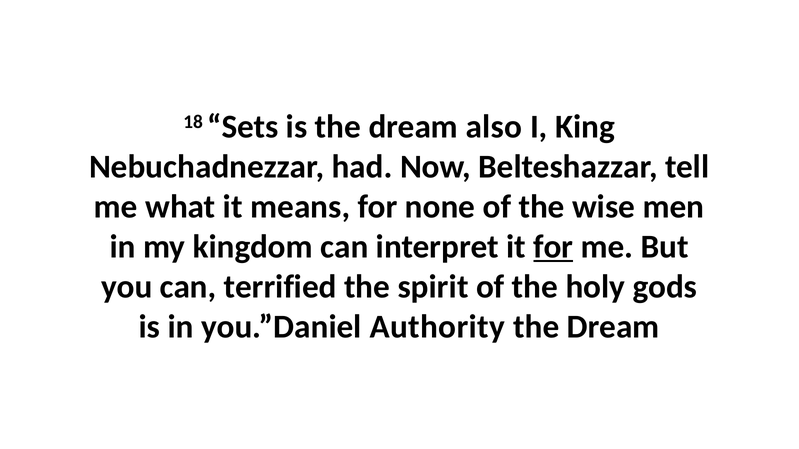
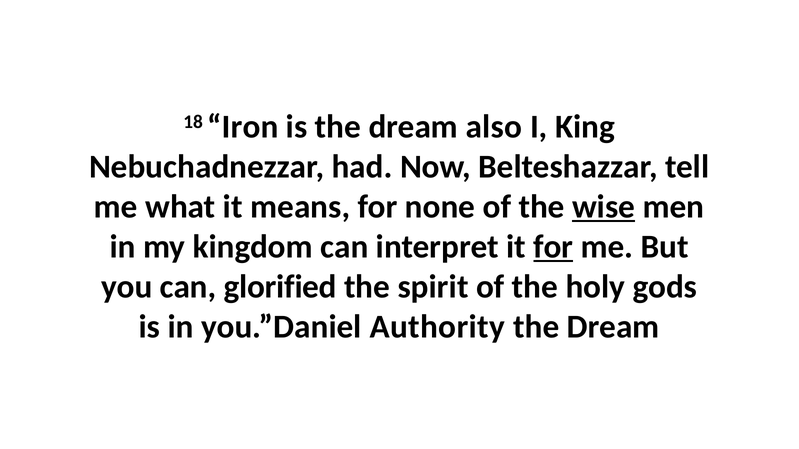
Sets: Sets -> Iron
wise underline: none -> present
terrified: terrified -> glorified
